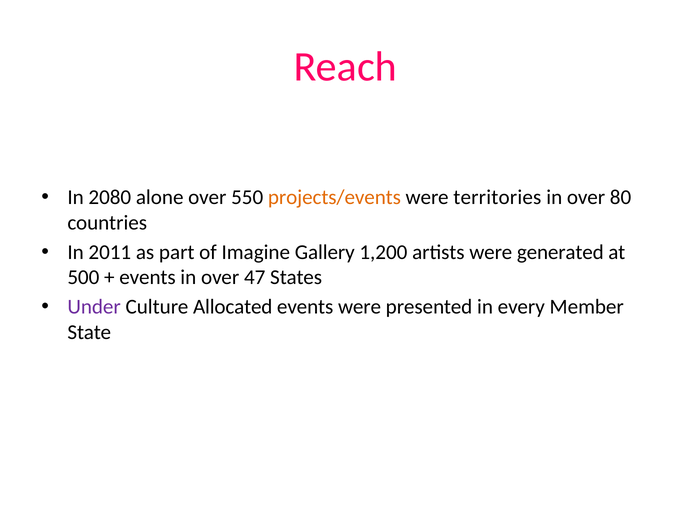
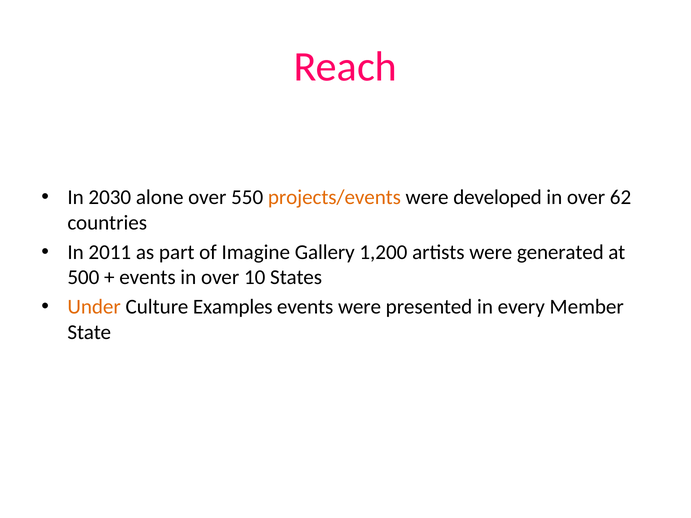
2080: 2080 -> 2030
territories: territories -> developed
80: 80 -> 62
47: 47 -> 10
Under colour: purple -> orange
Allocated: Allocated -> Examples
